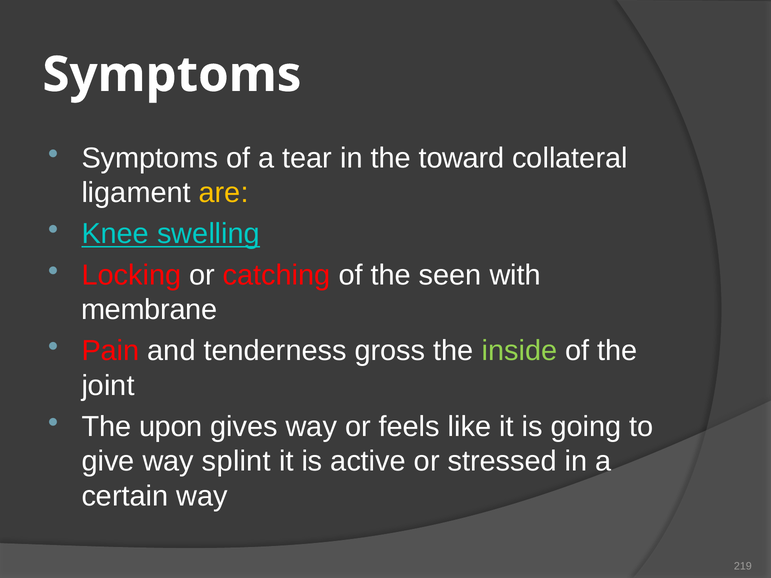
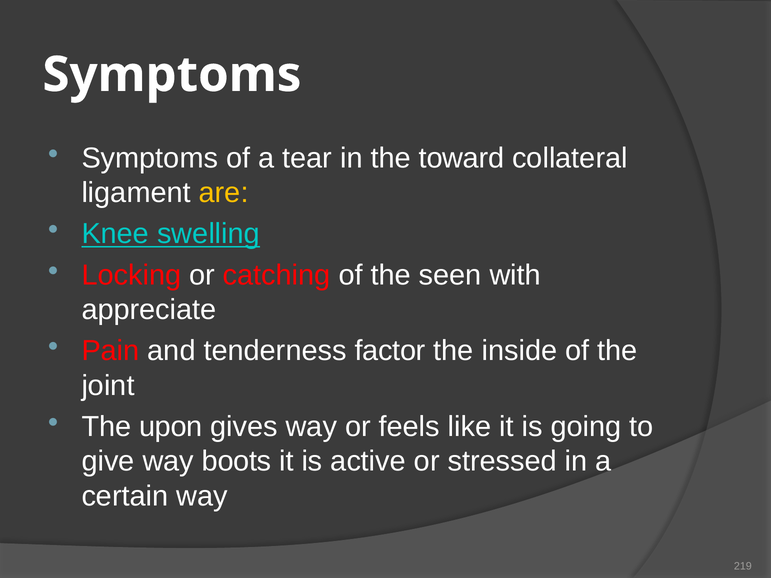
membrane: membrane -> appreciate
gross: gross -> factor
inside colour: light green -> white
splint: splint -> boots
